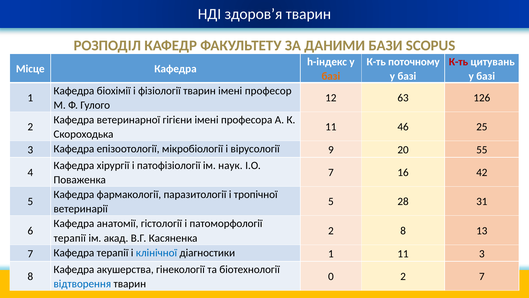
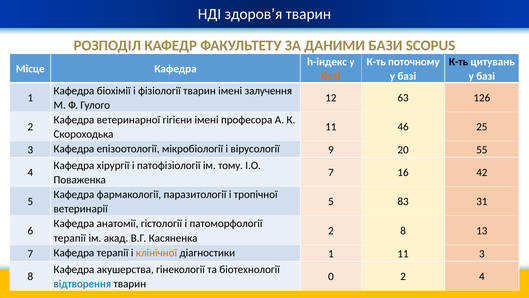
К-ть at (458, 62) colour: red -> black
професор: професор -> залучення
наук: наук -> тому
28: 28 -> 83
клінічної colour: blue -> orange
2 7: 7 -> 4
